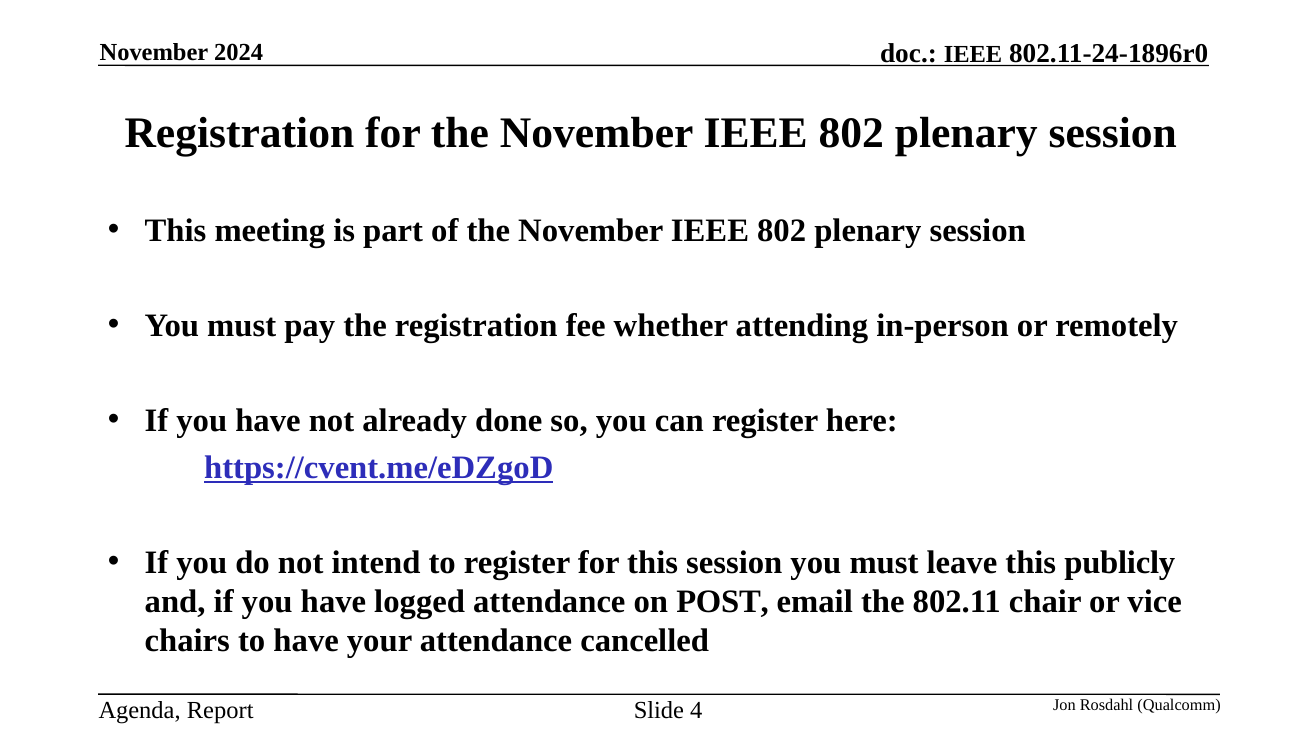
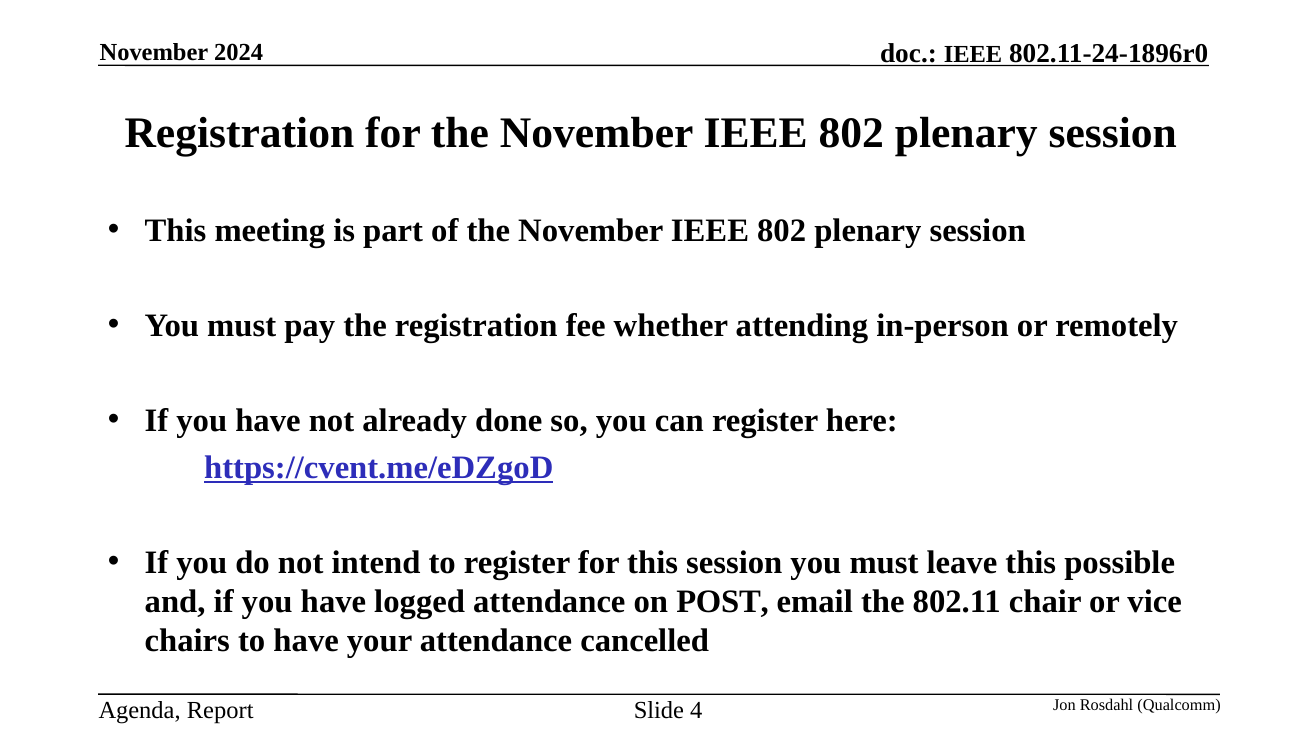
publicly: publicly -> possible
